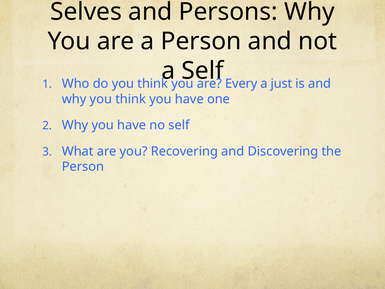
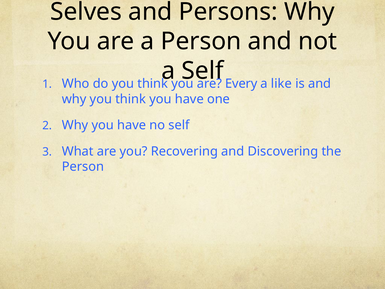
just: just -> like
